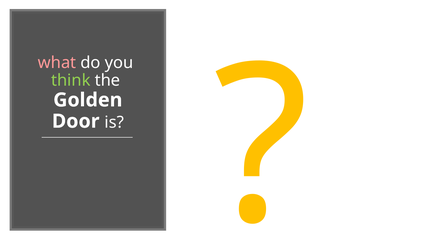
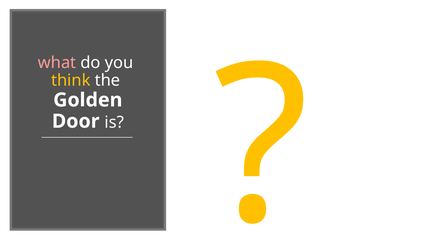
think colour: light green -> yellow
